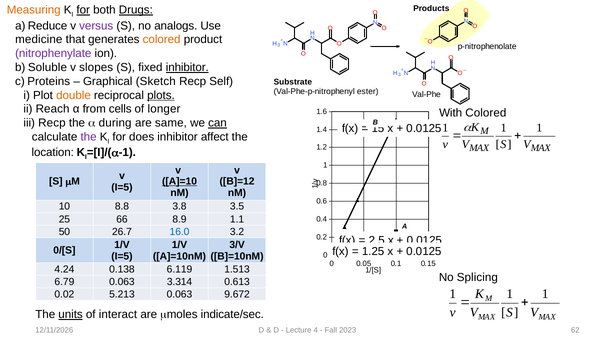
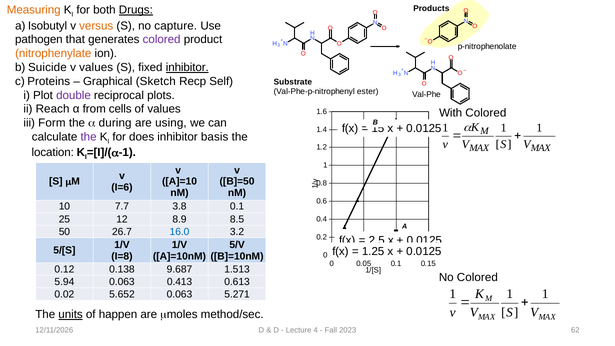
for at (83, 10) underline: present -> none
Reduce: Reduce -> Isobutyl
versus colour: purple -> orange
analogs: analogs -> capture
medicine: medicine -> pathogen
colored at (162, 40) colour: orange -> purple
nitrophenylate colour: purple -> orange
Soluble: Soluble -> Suicide
v slopes: slopes -> values
double colour: orange -> purple
plots underline: present -> none
of longer: longer -> values
iii Recp: Recp -> Form
same: same -> using
can underline: present -> none
affect: affect -> basis
A]=10 underline: present -> none
B]=12: B]=12 -> B]=50
I=5 at (122, 187): I=5 -> I=6
8.8: 8.8 -> 7.7
3.8 3.5: 3.5 -> 0.1
66: 66 -> 12
1.1: 1.1 -> 8.5
3/V: 3/V -> 5/V
0/[S: 0/[S -> 5/[S
I=5 at (122, 256): I=5 -> I=8
4.24: 4.24 -> 0.12
6.119: 6.119 -> 9.687
No Splicing: Splicing -> Colored
6.79: 6.79 -> 5.94
3.314: 3.314 -> 0.413
5.213: 5.213 -> 5.652
9.672: 9.672 -> 5.271
interact: interact -> happen
indicate/sec: indicate/sec -> method/sec
